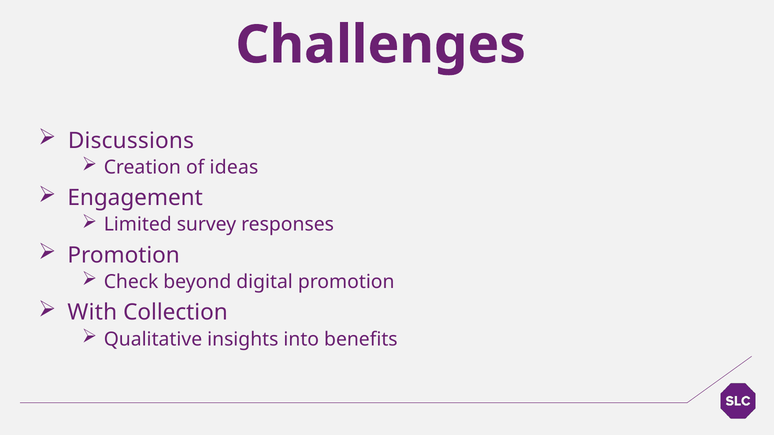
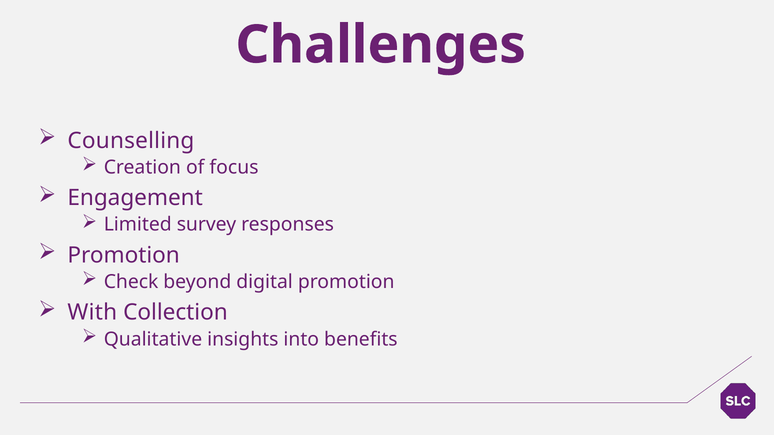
Discussions: Discussions -> Counselling
ideas: ideas -> focus
